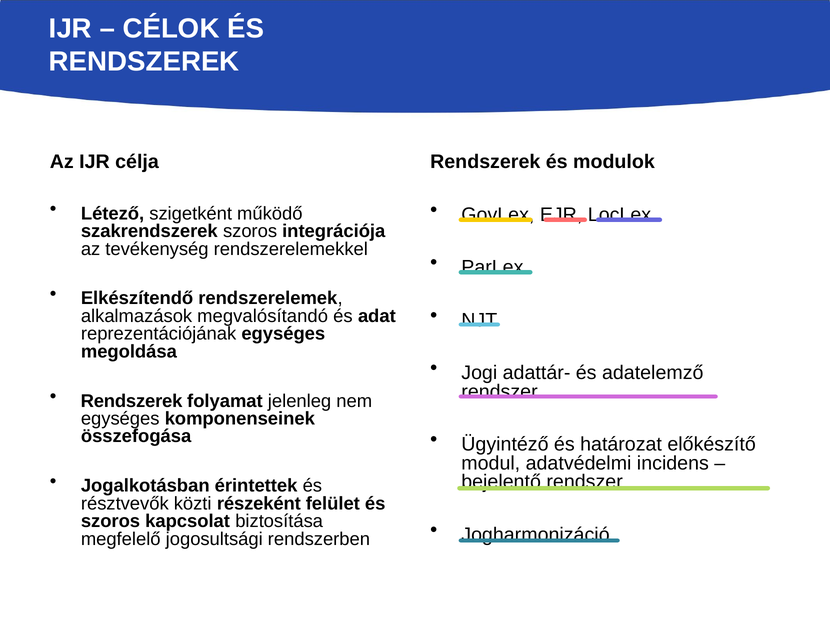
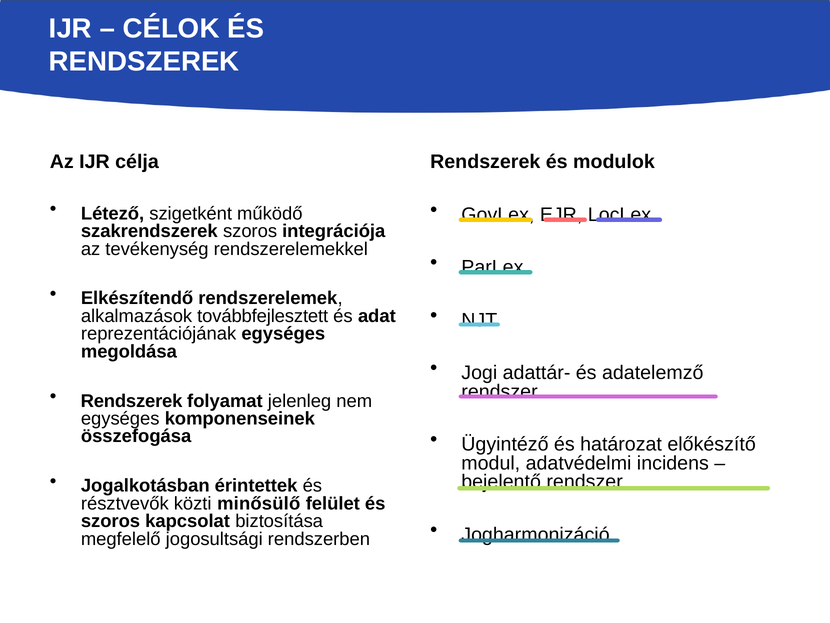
megvalósítandó: megvalósítandó -> továbbfejlesztett
részeként: részeként -> minősülő
